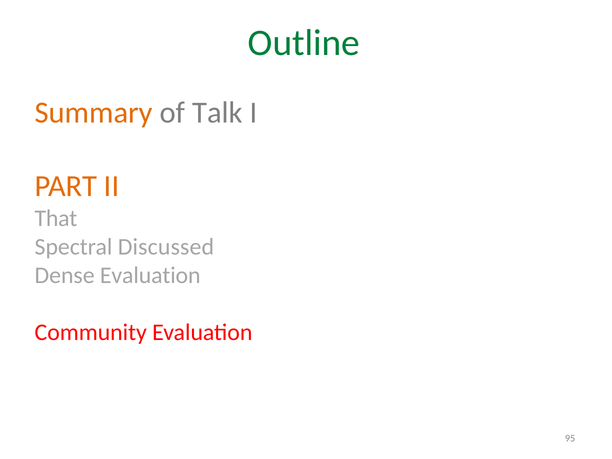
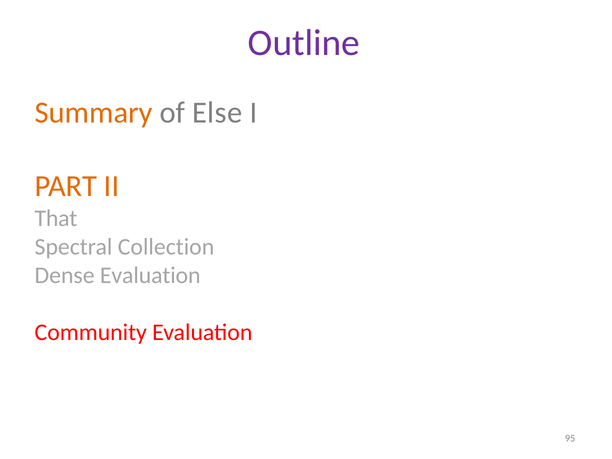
Outline colour: green -> purple
Talk: Talk -> Else
Discussed: Discussed -> Collection
